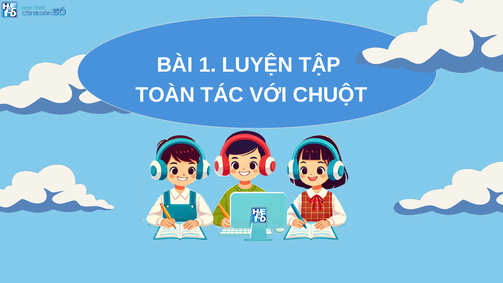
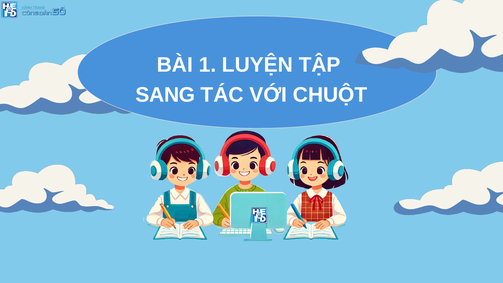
TOÀN: TOÀN -> SANG
